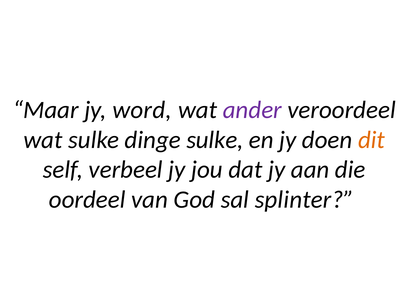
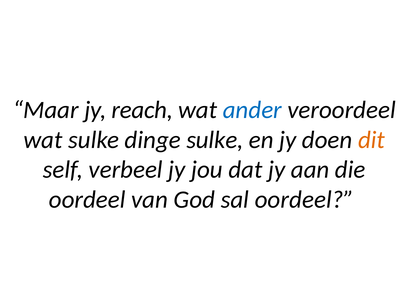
word: word -> reach
ander colour: purple -> blue
sal splinter: splinter -> oordeel
